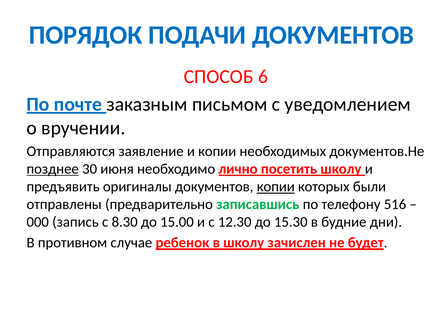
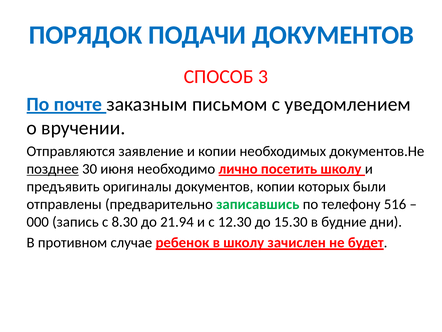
6: 6 -> 3
копии at (276, 186) underline: present -> none
15.00: 15.00 -> 21.94
